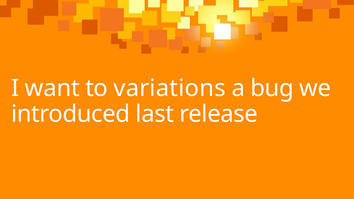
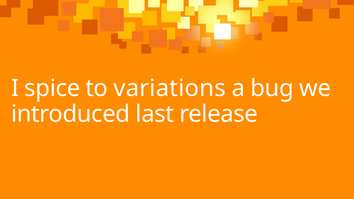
want: want -> spice
